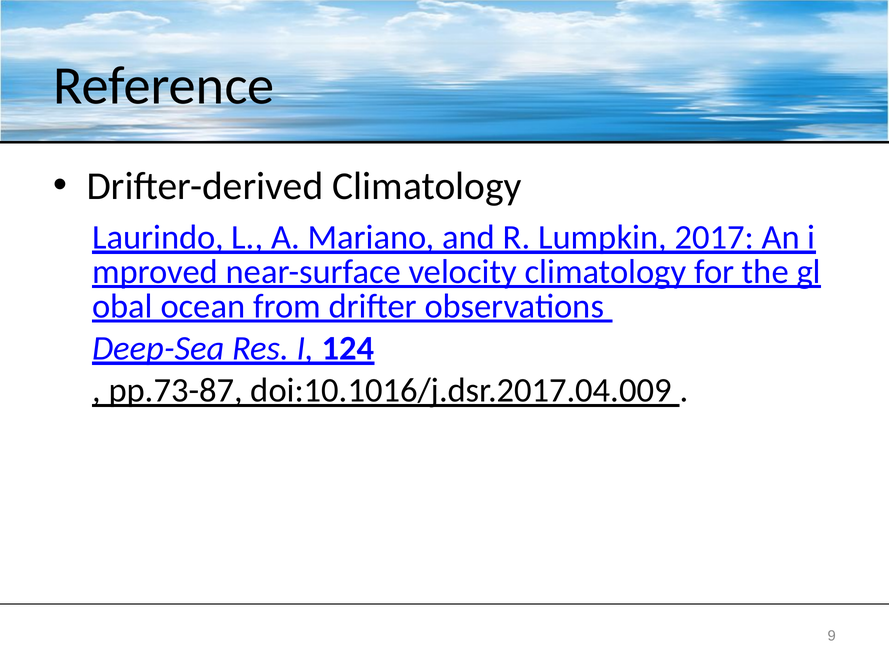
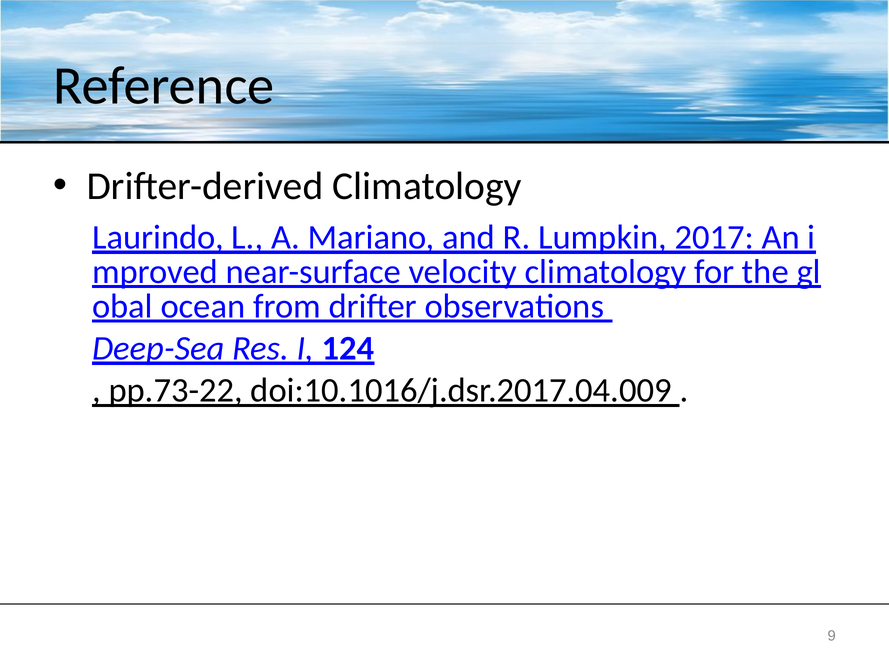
pp.73-87: pp.73-87 -> pp.73-22
